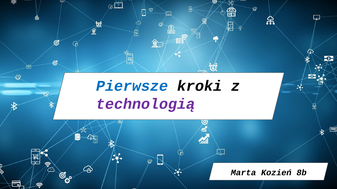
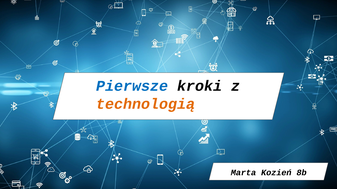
technologią colour: purple -> orange
